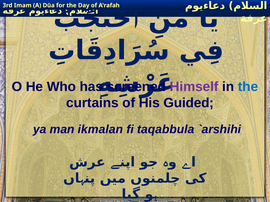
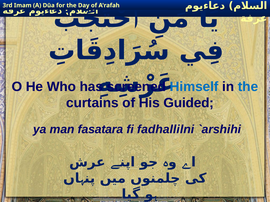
Himself colour: purple -> blue
ikmalan: ikmalan -> fasatara
taqabbula: taqabbula -> fadhallilni
